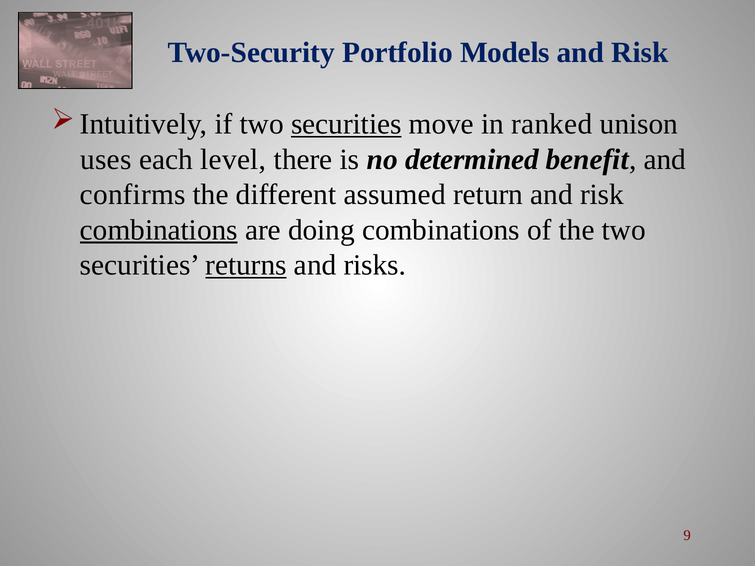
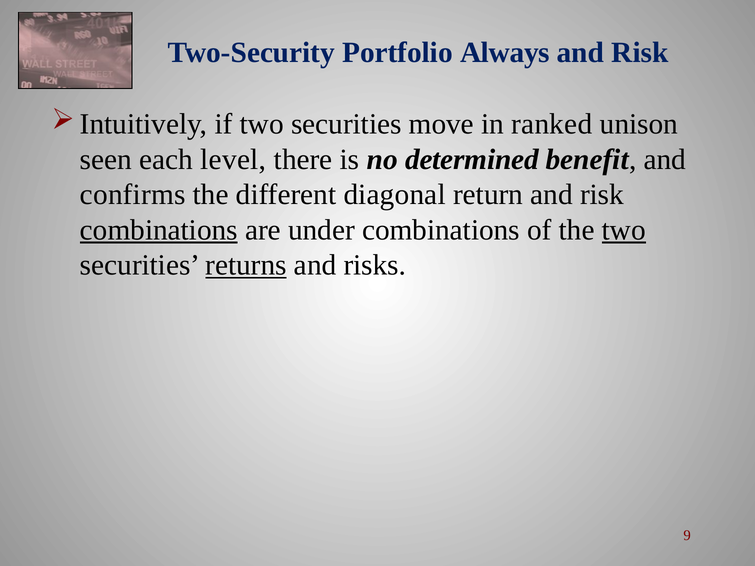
Models: Models -> Always
securities at (346, 124) underline: present -> none
uses: uses -> seen
assumed: assumed -> diagonal
doing: doing -> under
two at (624, 230) underline: none -> present
